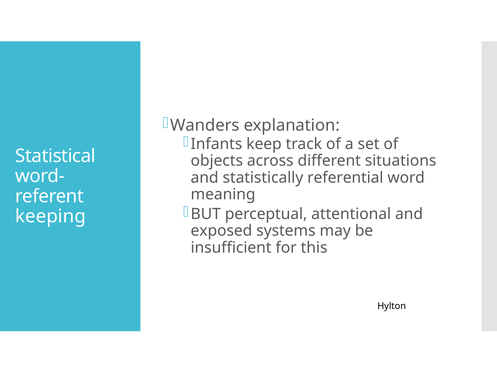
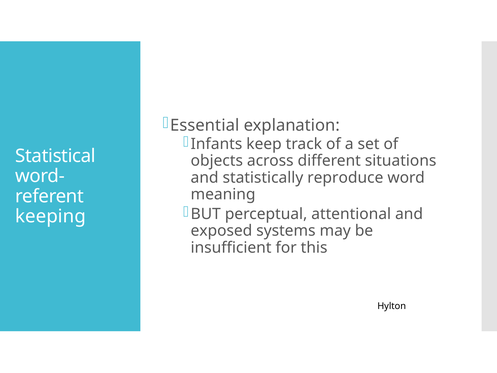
Wanders: Wanders -> Essential
referential: referential -> reproduce
